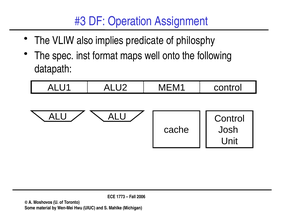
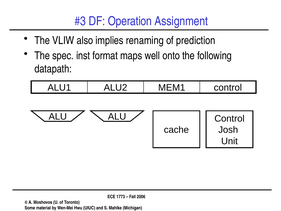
predicate: predicate -> renaming
philosphy: philosphy -> prediction
